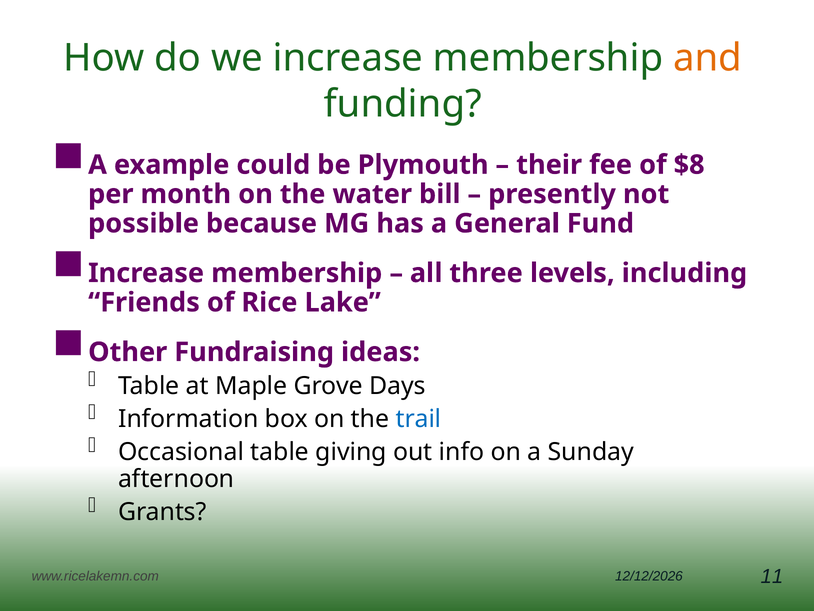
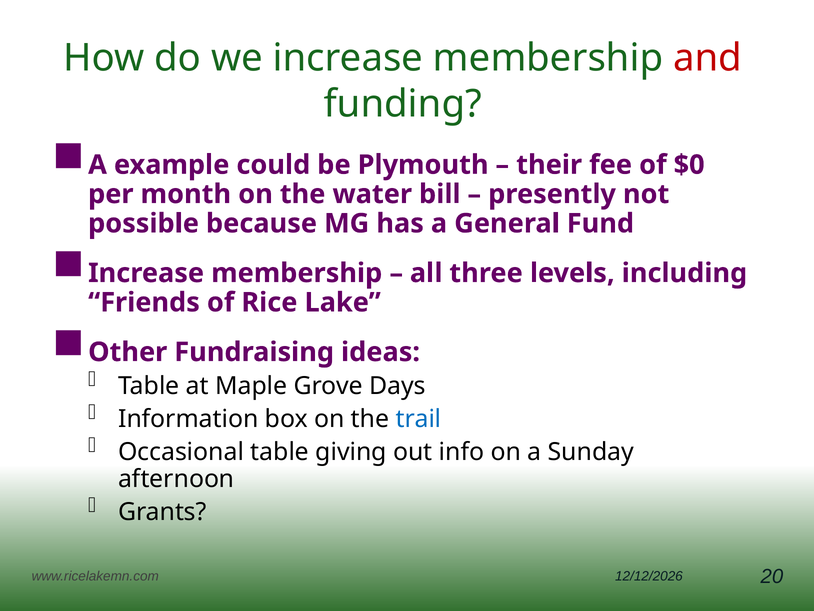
and colour: orange -> red
$8: $8 -> $0
11: 11 -> 20
